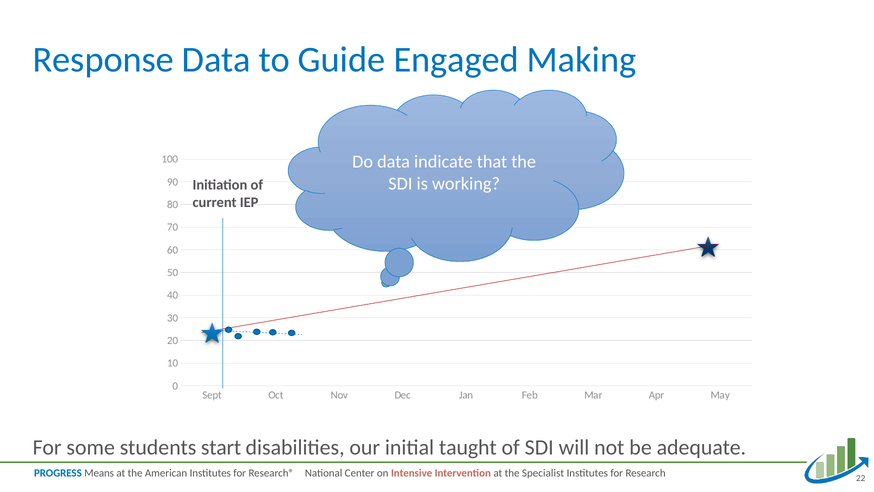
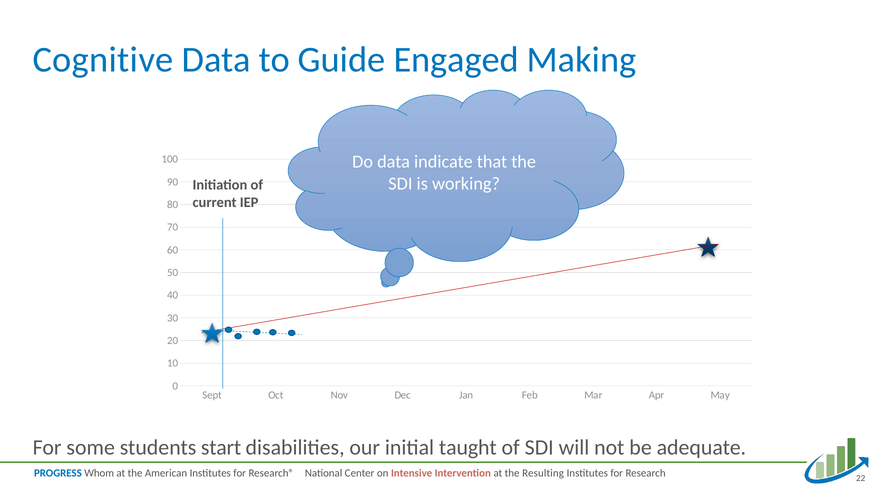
Response: Response -> Cognitive
Means: Means -> Whom
Specialist: Specialist -> Resulting
